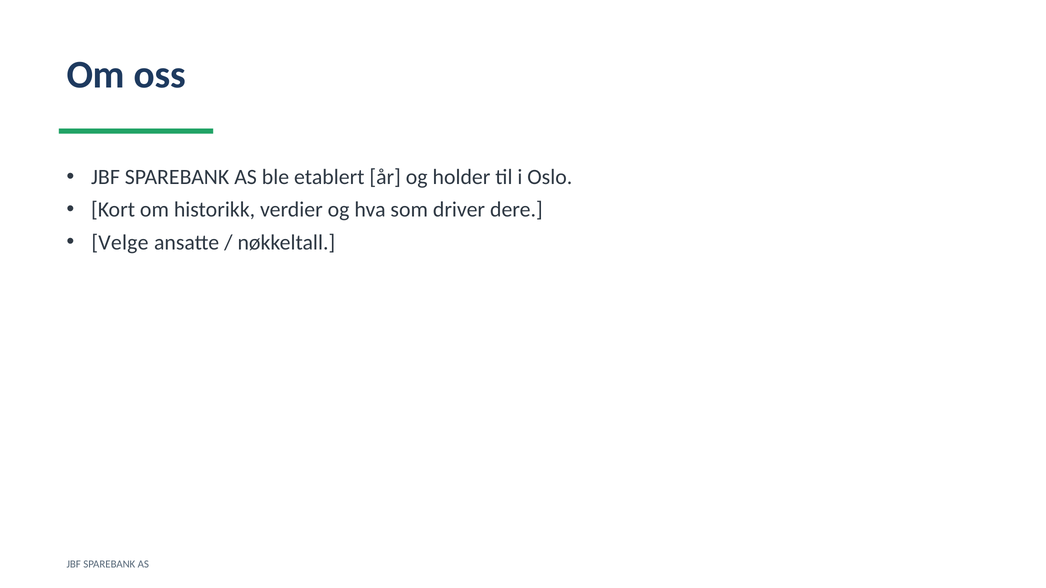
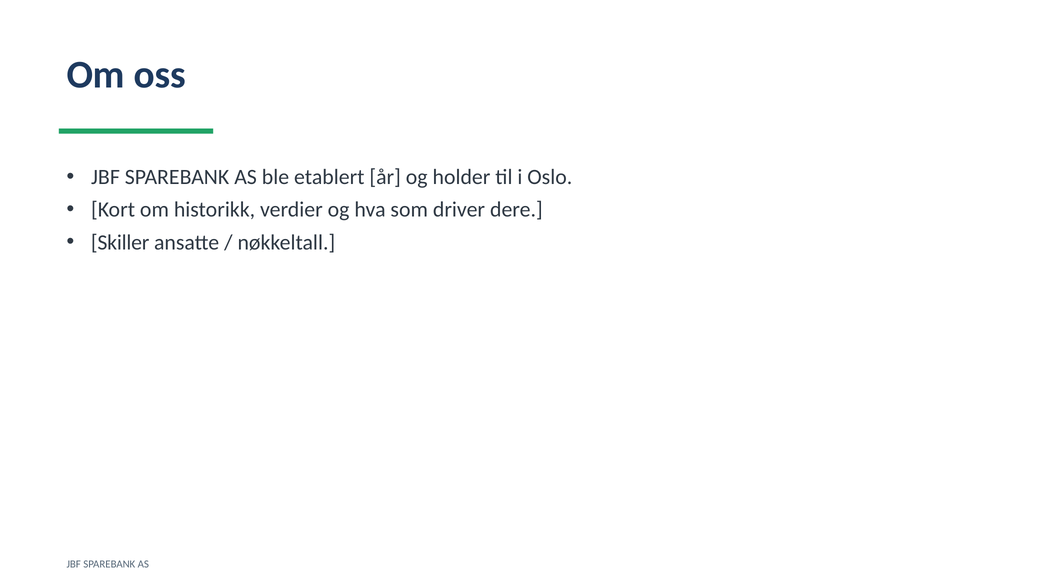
Velge: Velge -> Skiller
